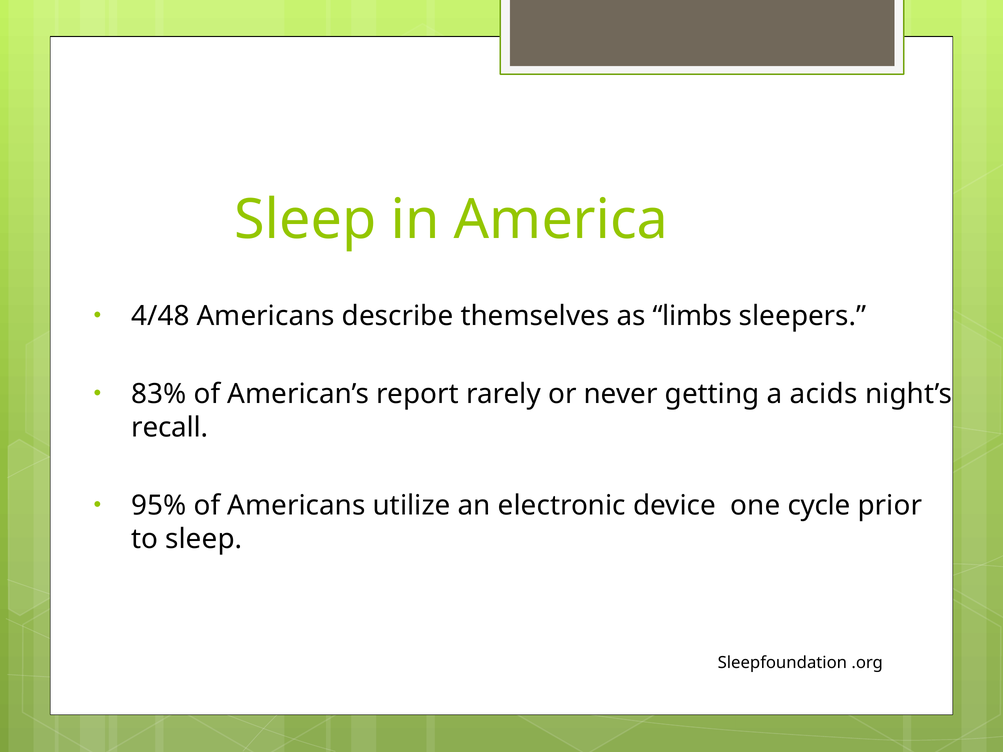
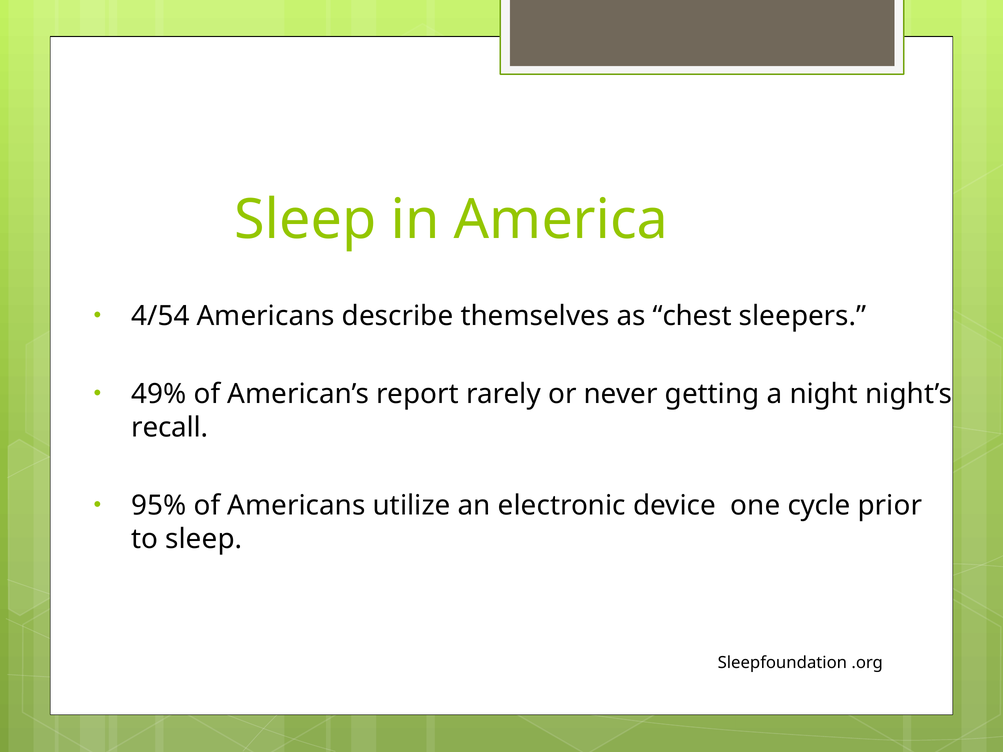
4/48: 4/48 -> 4/54
limbs: limbs -> chest
83%: 83% -> 49%
acids: acids -> night
